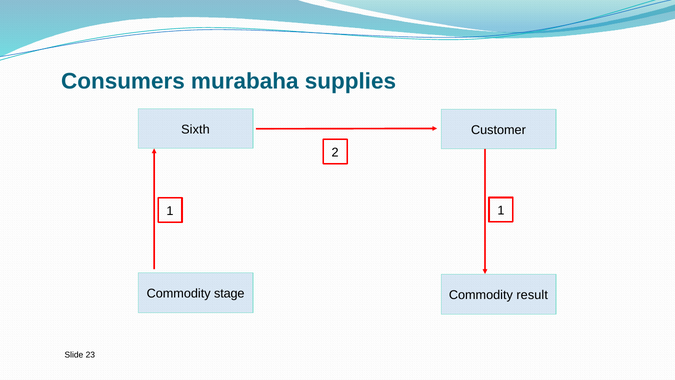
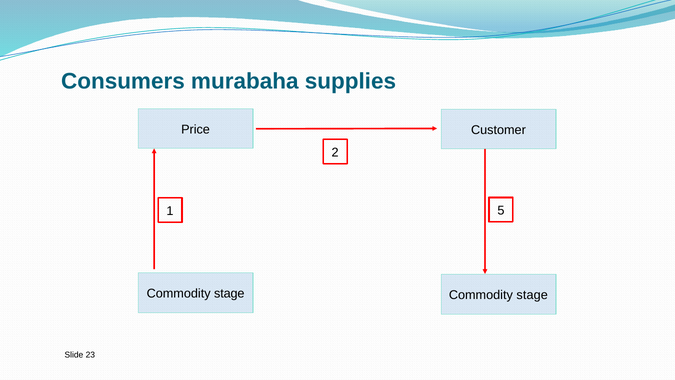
Sixth: Sixth -> Price
1 1: 1 -> 5
result at (532, 295): result -> stage
